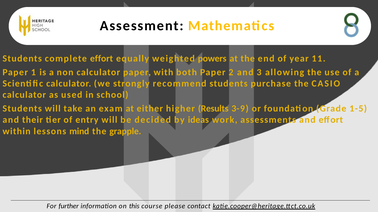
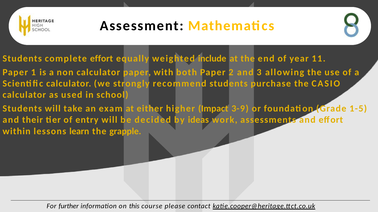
powers: powers -> include
Results: Results -> Impact
mind: mind -> learn
